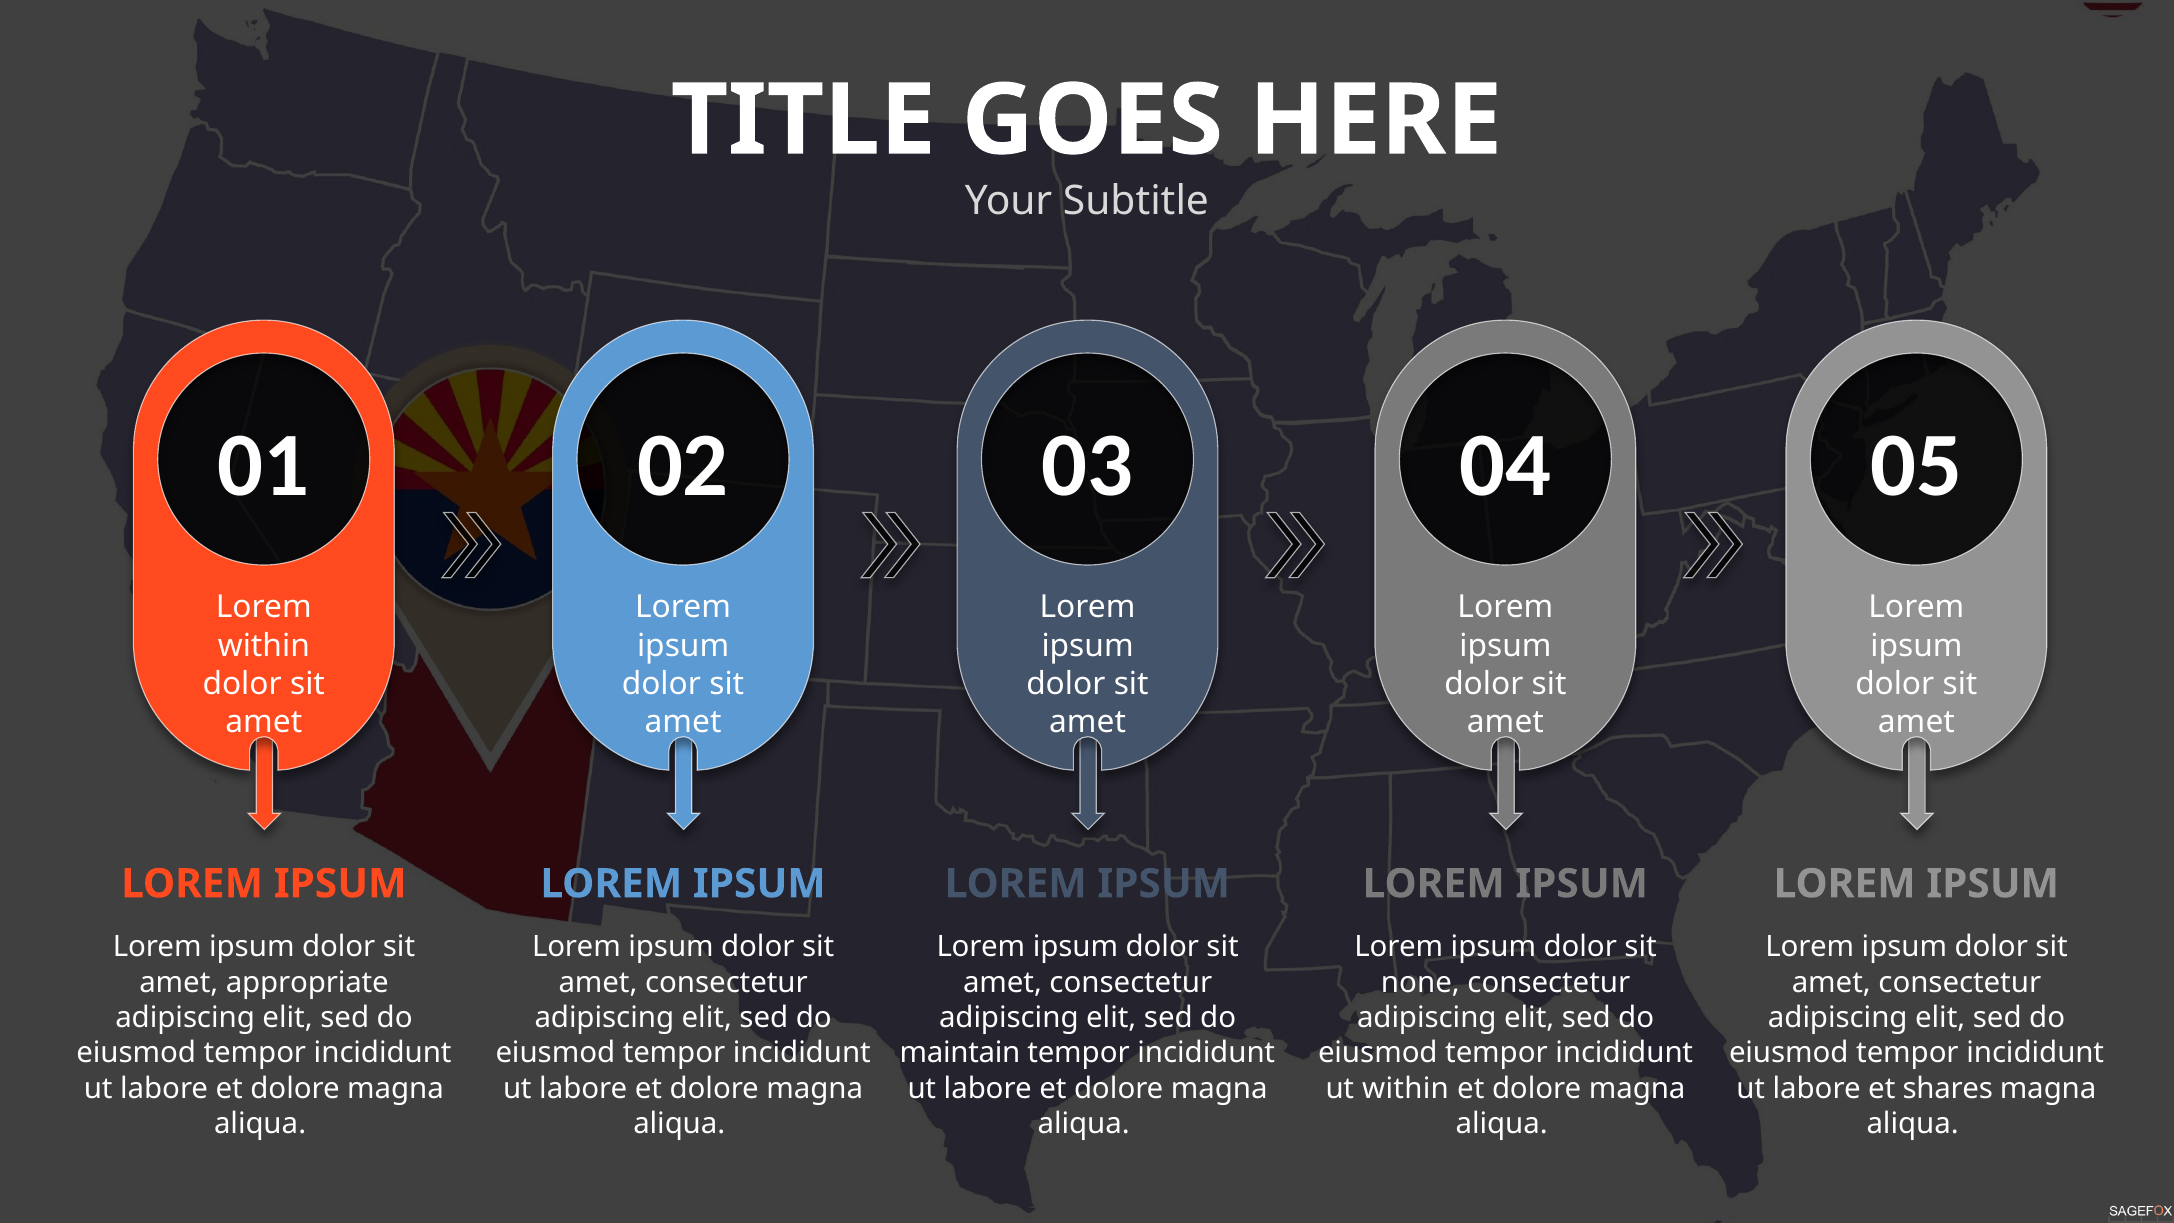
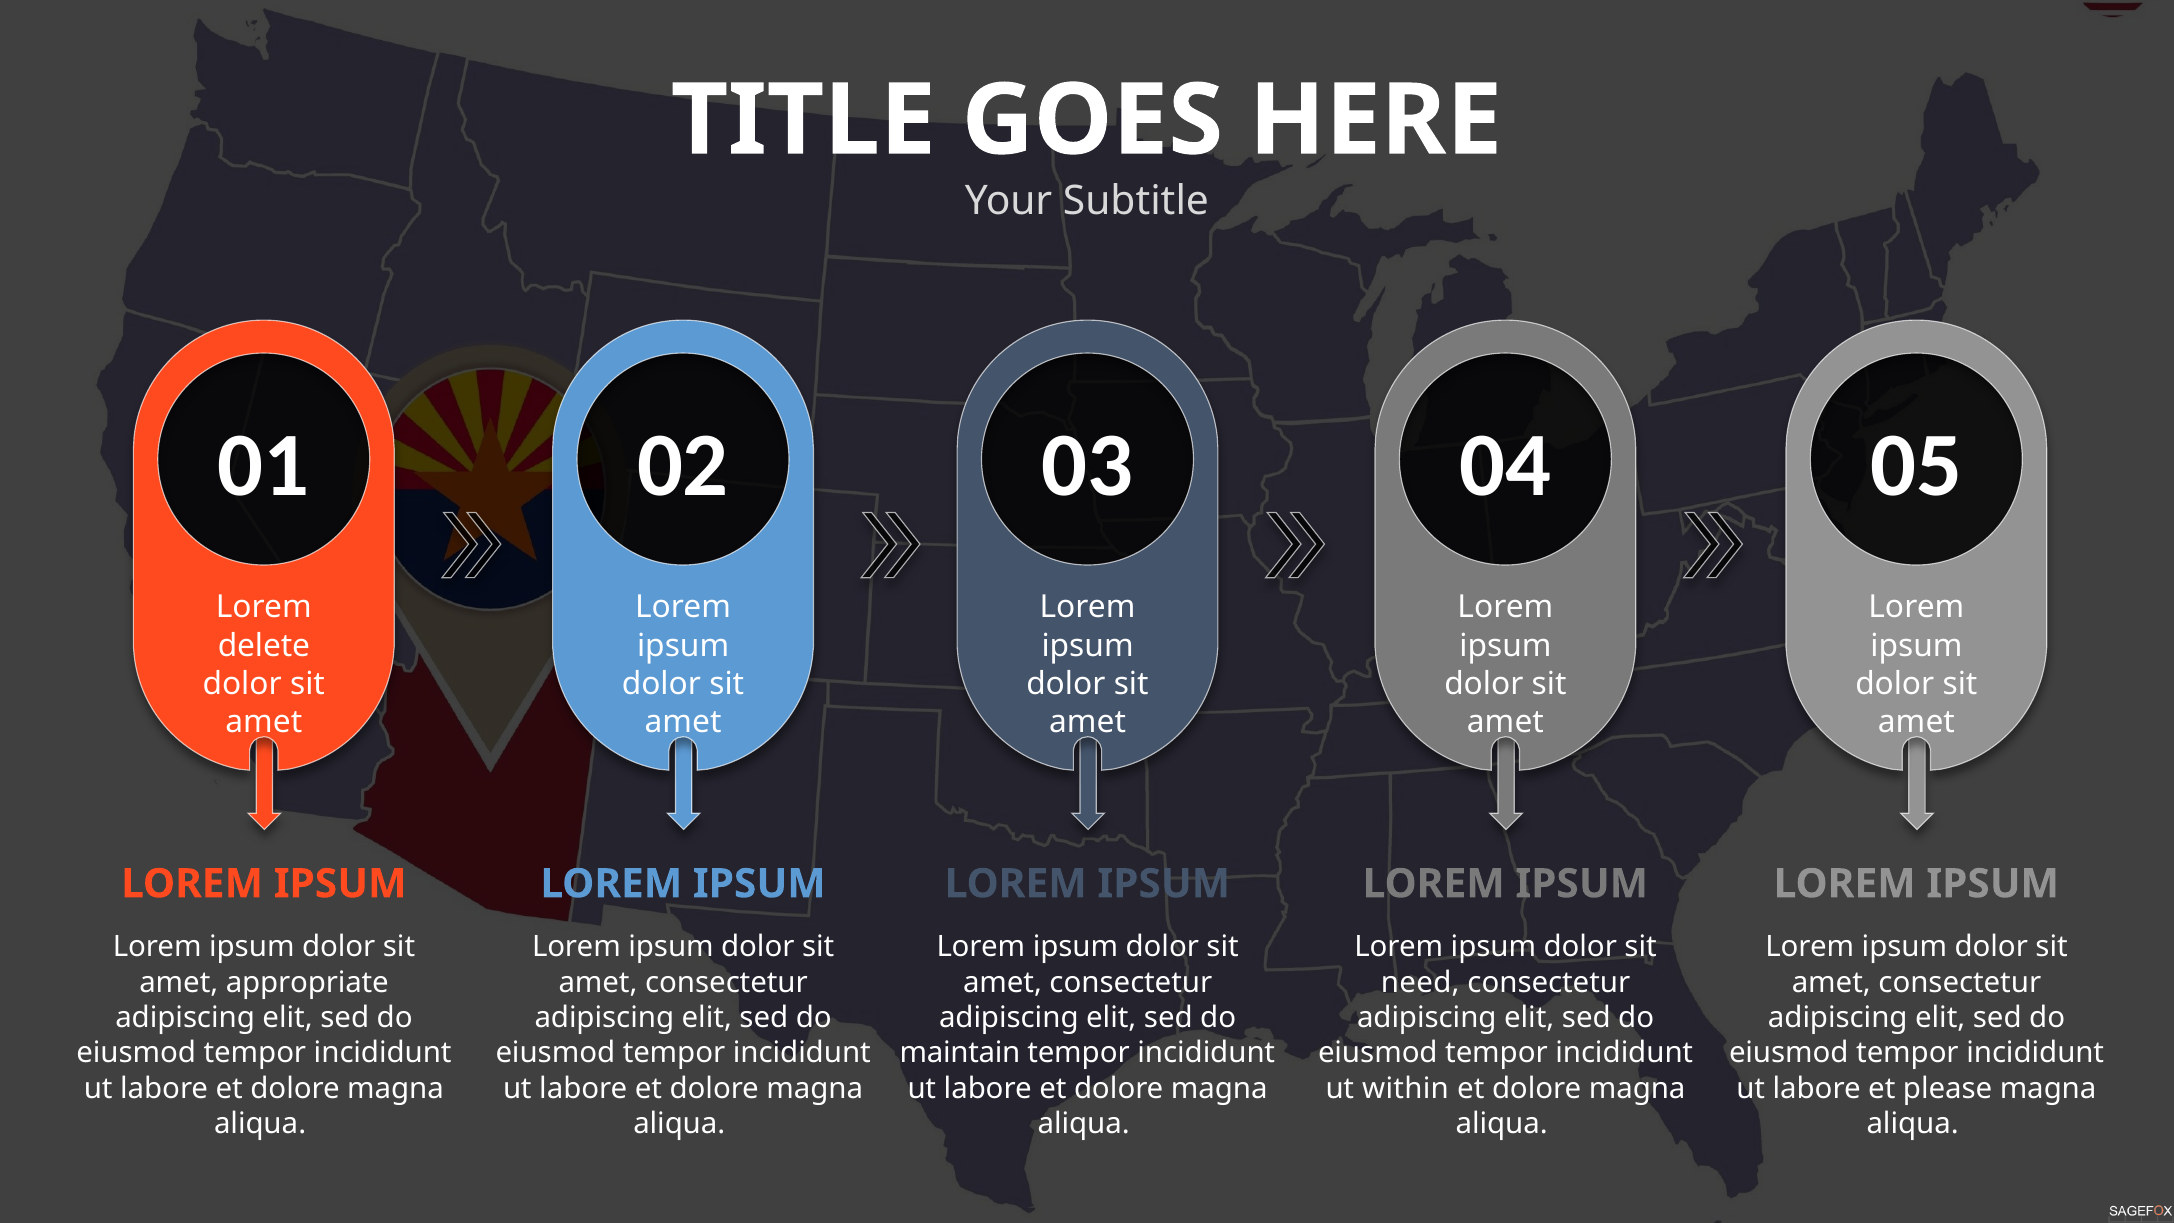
within at (264, 646): within -> delete
none: none -> need
shares: shares -> please
